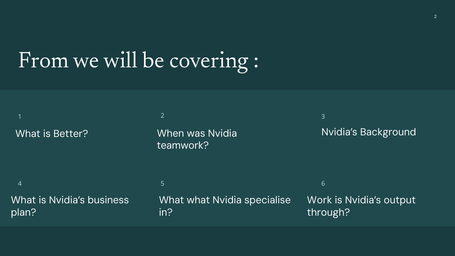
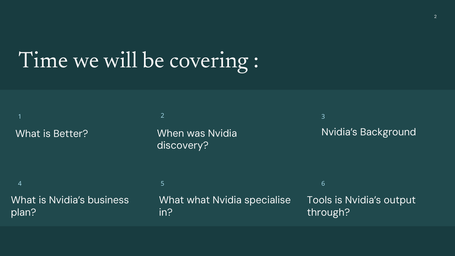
From: From -> Time
teamwork: teamwork -> discovery
Work: Work -> Tools
